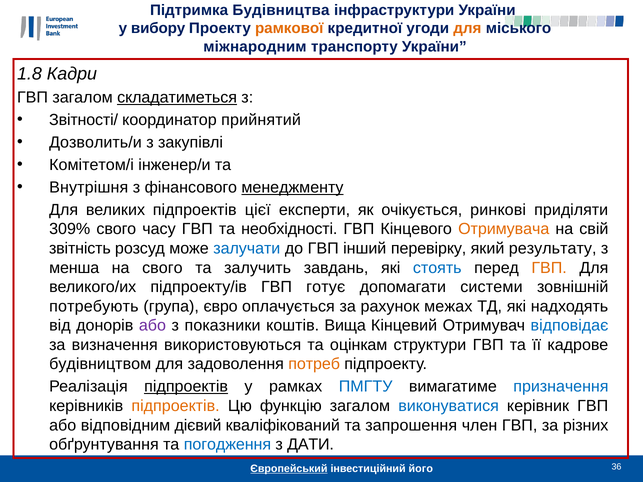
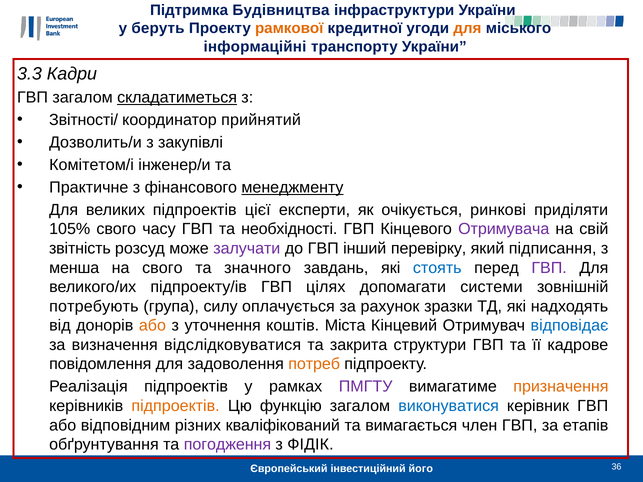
вибору: вибору -> беруть
міжнародним: міжнародним -> інформаційні
1.8: 1.8 -> 3.3
Внутрішня: Внутрішня -> Практичне
309%: 309% -> 105%
Отримувача colour: orange -> purple
залучати colour: blue -> purple
результату: результату -> підписання
залучить: залучить -> значного
ГВП at (549, 268) colour: orange -> purple
готує: готує -> цілях
євро: євро -> силу
межах: межах -> зразки
або at (152, 326) colour: purple -> orange
показники: показники -> уточнення
Вища: Вища -> Міста
використовуються: використовуються -> відслідковуватися
оцінкам: оцінкам -> закрита
будівництвом: будівництвом -> повідомлення
підпроектів at (186, 387) underline: present -> none
ПМГТУ colour: blue -> purple
призначення colour: blue -> orange
дієвий: дієвий -> різних
запрошення: запрошення -> вимагається
різних: різних -> етапів
погодження colour: blue -> purple
ДАТИ: ДАТИ -> ФІДІК
Європейський underline: present -> none
